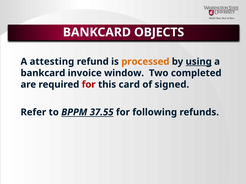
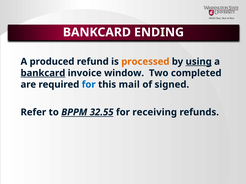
OBJECTS: OBJECTS -> ENDING
attesting: attesting -> produced
bankcard at (43, 73) underline: none -> present
for at (89, 85) colour: red -> blue
card: card -> mail
37.55: 37.55 -> 32.55
following: following -> receiving
